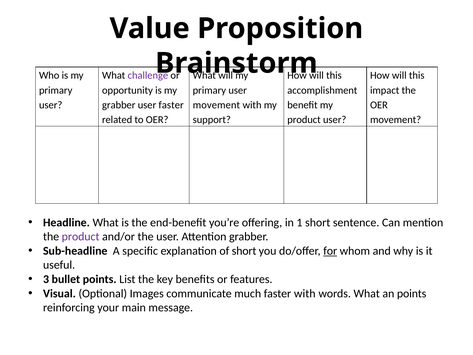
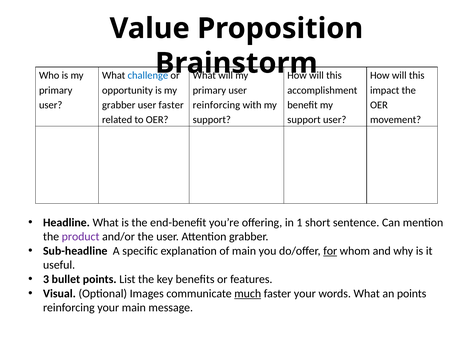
challenge colour: purple -> blue
movement at (216, 105): movement -> reinforcing
product at (304, 120): product -> support
of short: short -> main
much underline: none -> present
faster with: with -> your
